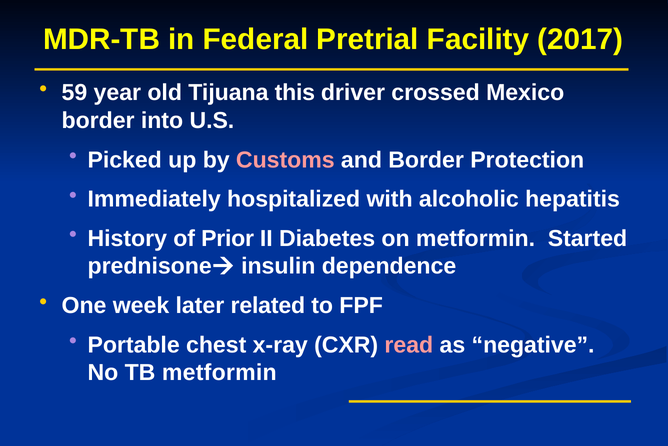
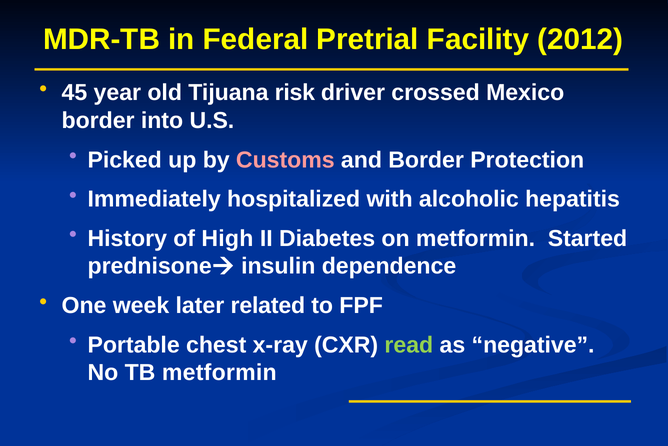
2017: 2017 -> 2012
59: 59 -> 45
this: this -> risk
Prior: Prior -> High
read colour: pink -> light green
